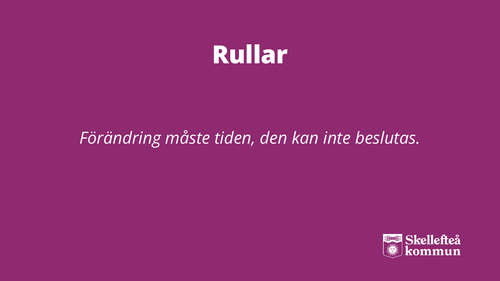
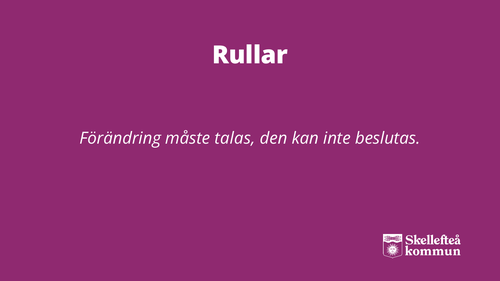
tiden: tiden -> talas
